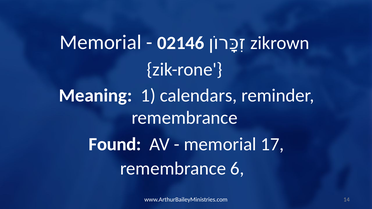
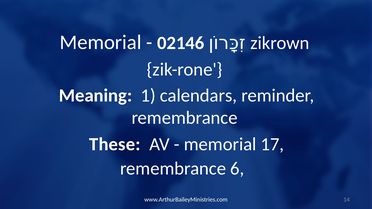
Found: Found -> These
